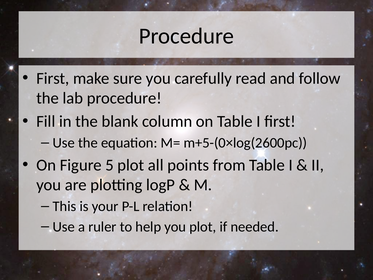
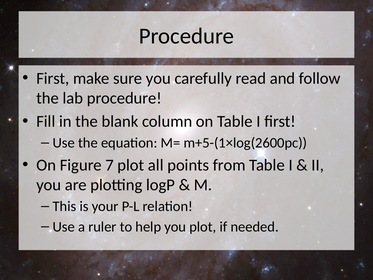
m+5-(0×log(2600pc: m+5-(0×log(2600pc -> m+5-(1×log(2600pc
5: 5 -> 7
